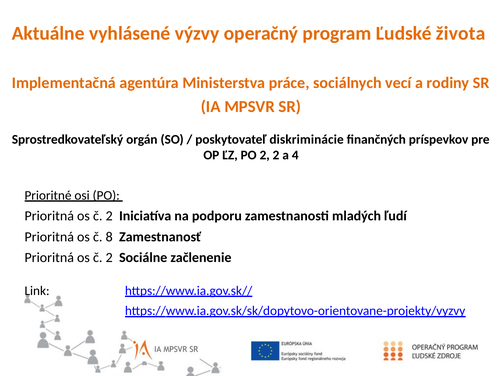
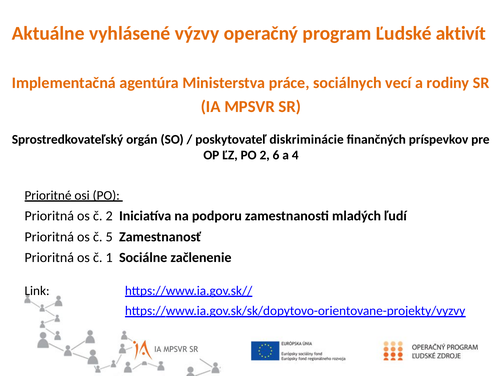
života: života -> aktivít
2 2: 2 -> 6
8: 8 -> 5
2 at (109, 258): 2 -> 1
